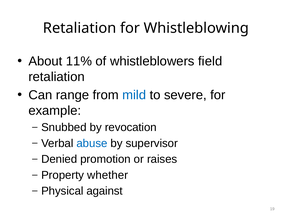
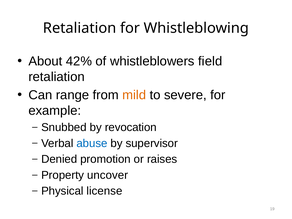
11%: 11% -> 42%
mild colour: blue -> orange
whether: whether -> uncover
against: against -> license
